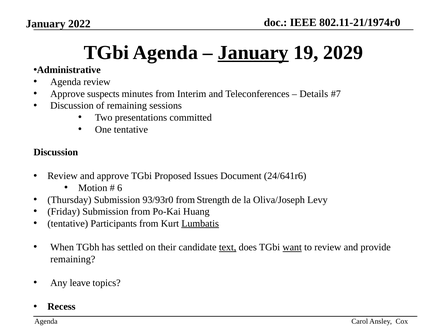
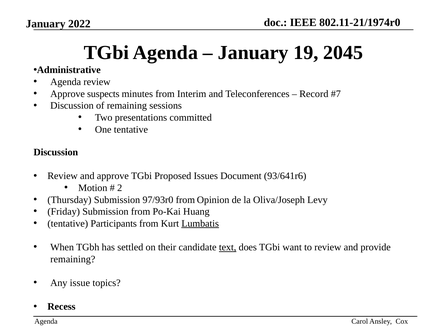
January at (253, 53) underline: present -> none
2029: 2029 -> 2045
Details: Details -> Record
24/641r6: 24/641r6 -> 93/641r6
6: 6 -> 2
93/93r0: 93/93r0 -> 97/93r0
Strength: Strength -> Opinion
want underline: present -> none
leave: leave -> issue
